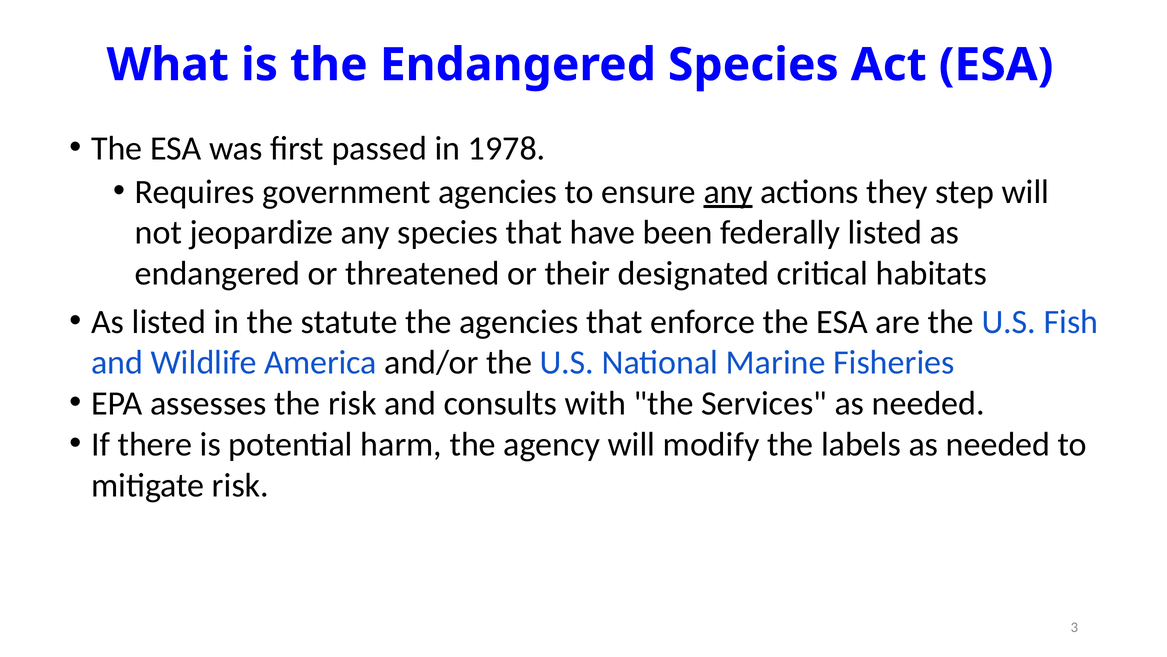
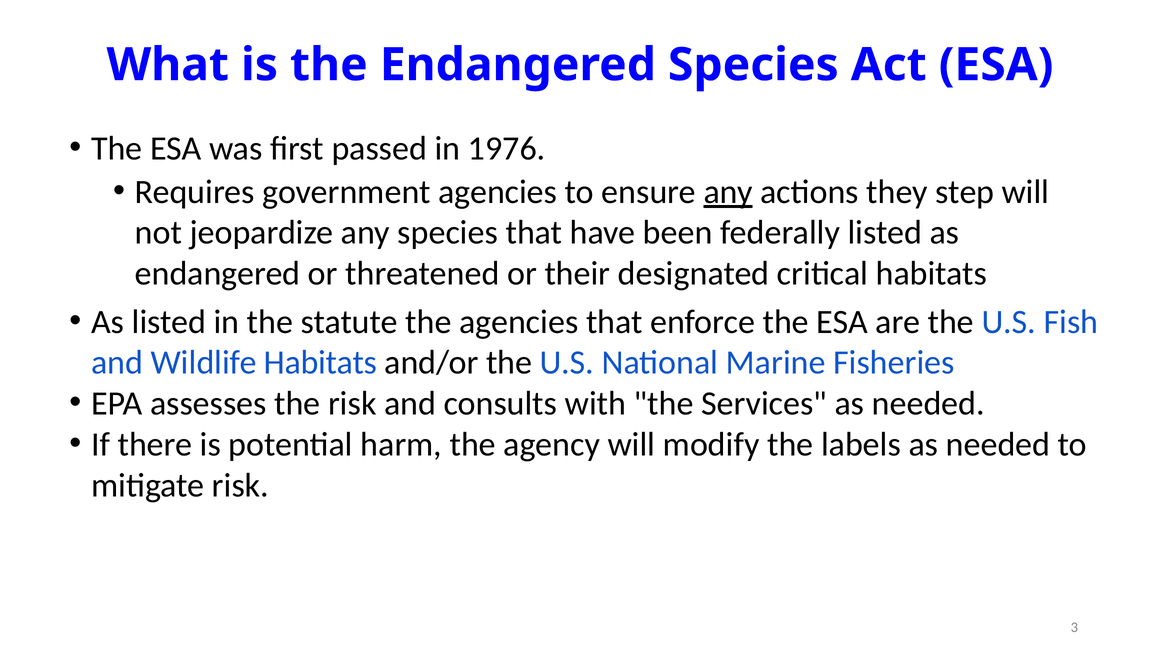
1978: 1978 -> 1976
Wildlife America: America -> Habitats
